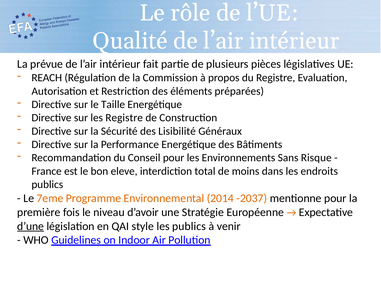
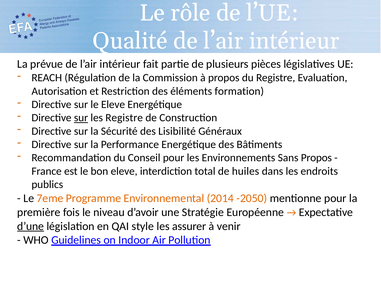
préparées: préparées -> formation
le Taille: Taille -> Eleve
sur at (81, 118) underline: none -> present
Sans Risque: Risque -> Propos
moins: moins -> huiles
-2037: -2037 -> -2050
les publics: publics -> assurer
